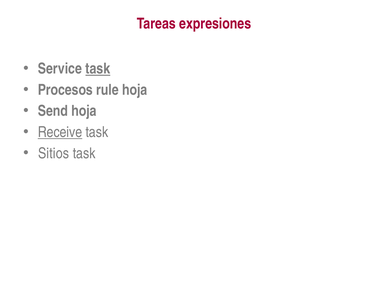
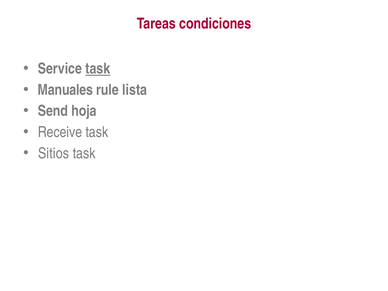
expresiones: expresiones -> condiciones
Procesos: Procesos -> Manuales
rule hoja: hoja -> lista
Receive underline: present -> none
